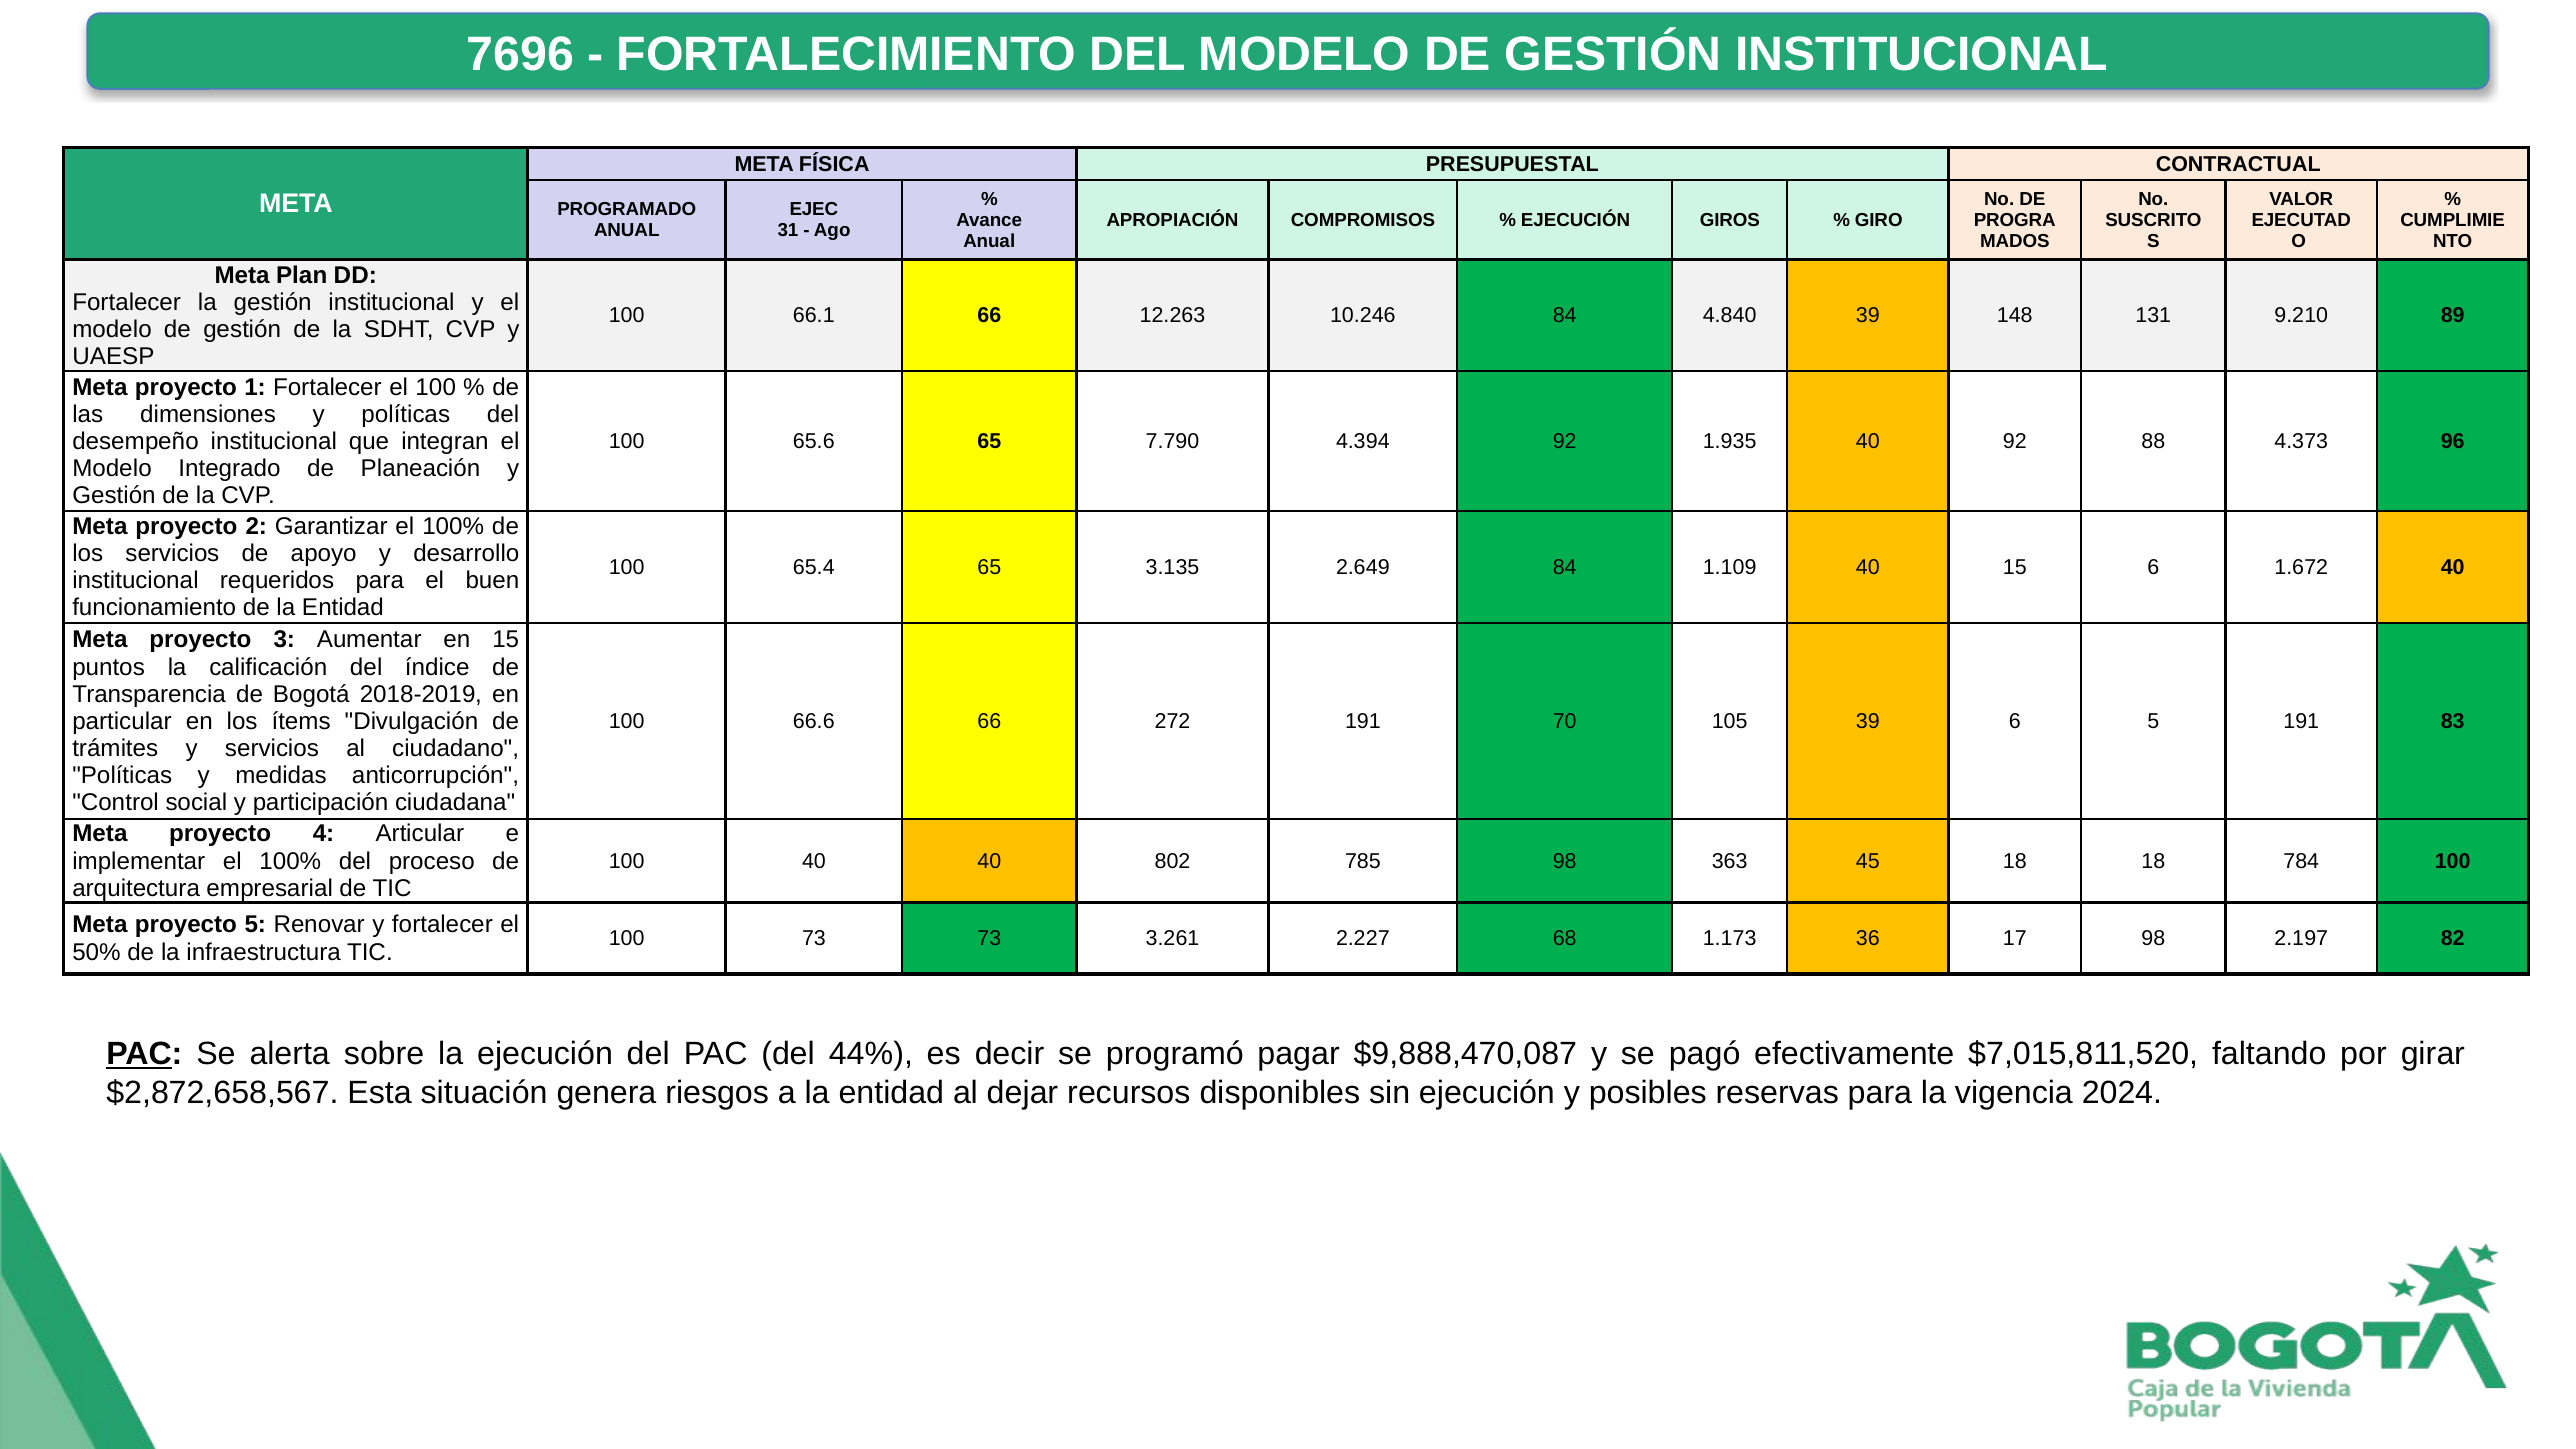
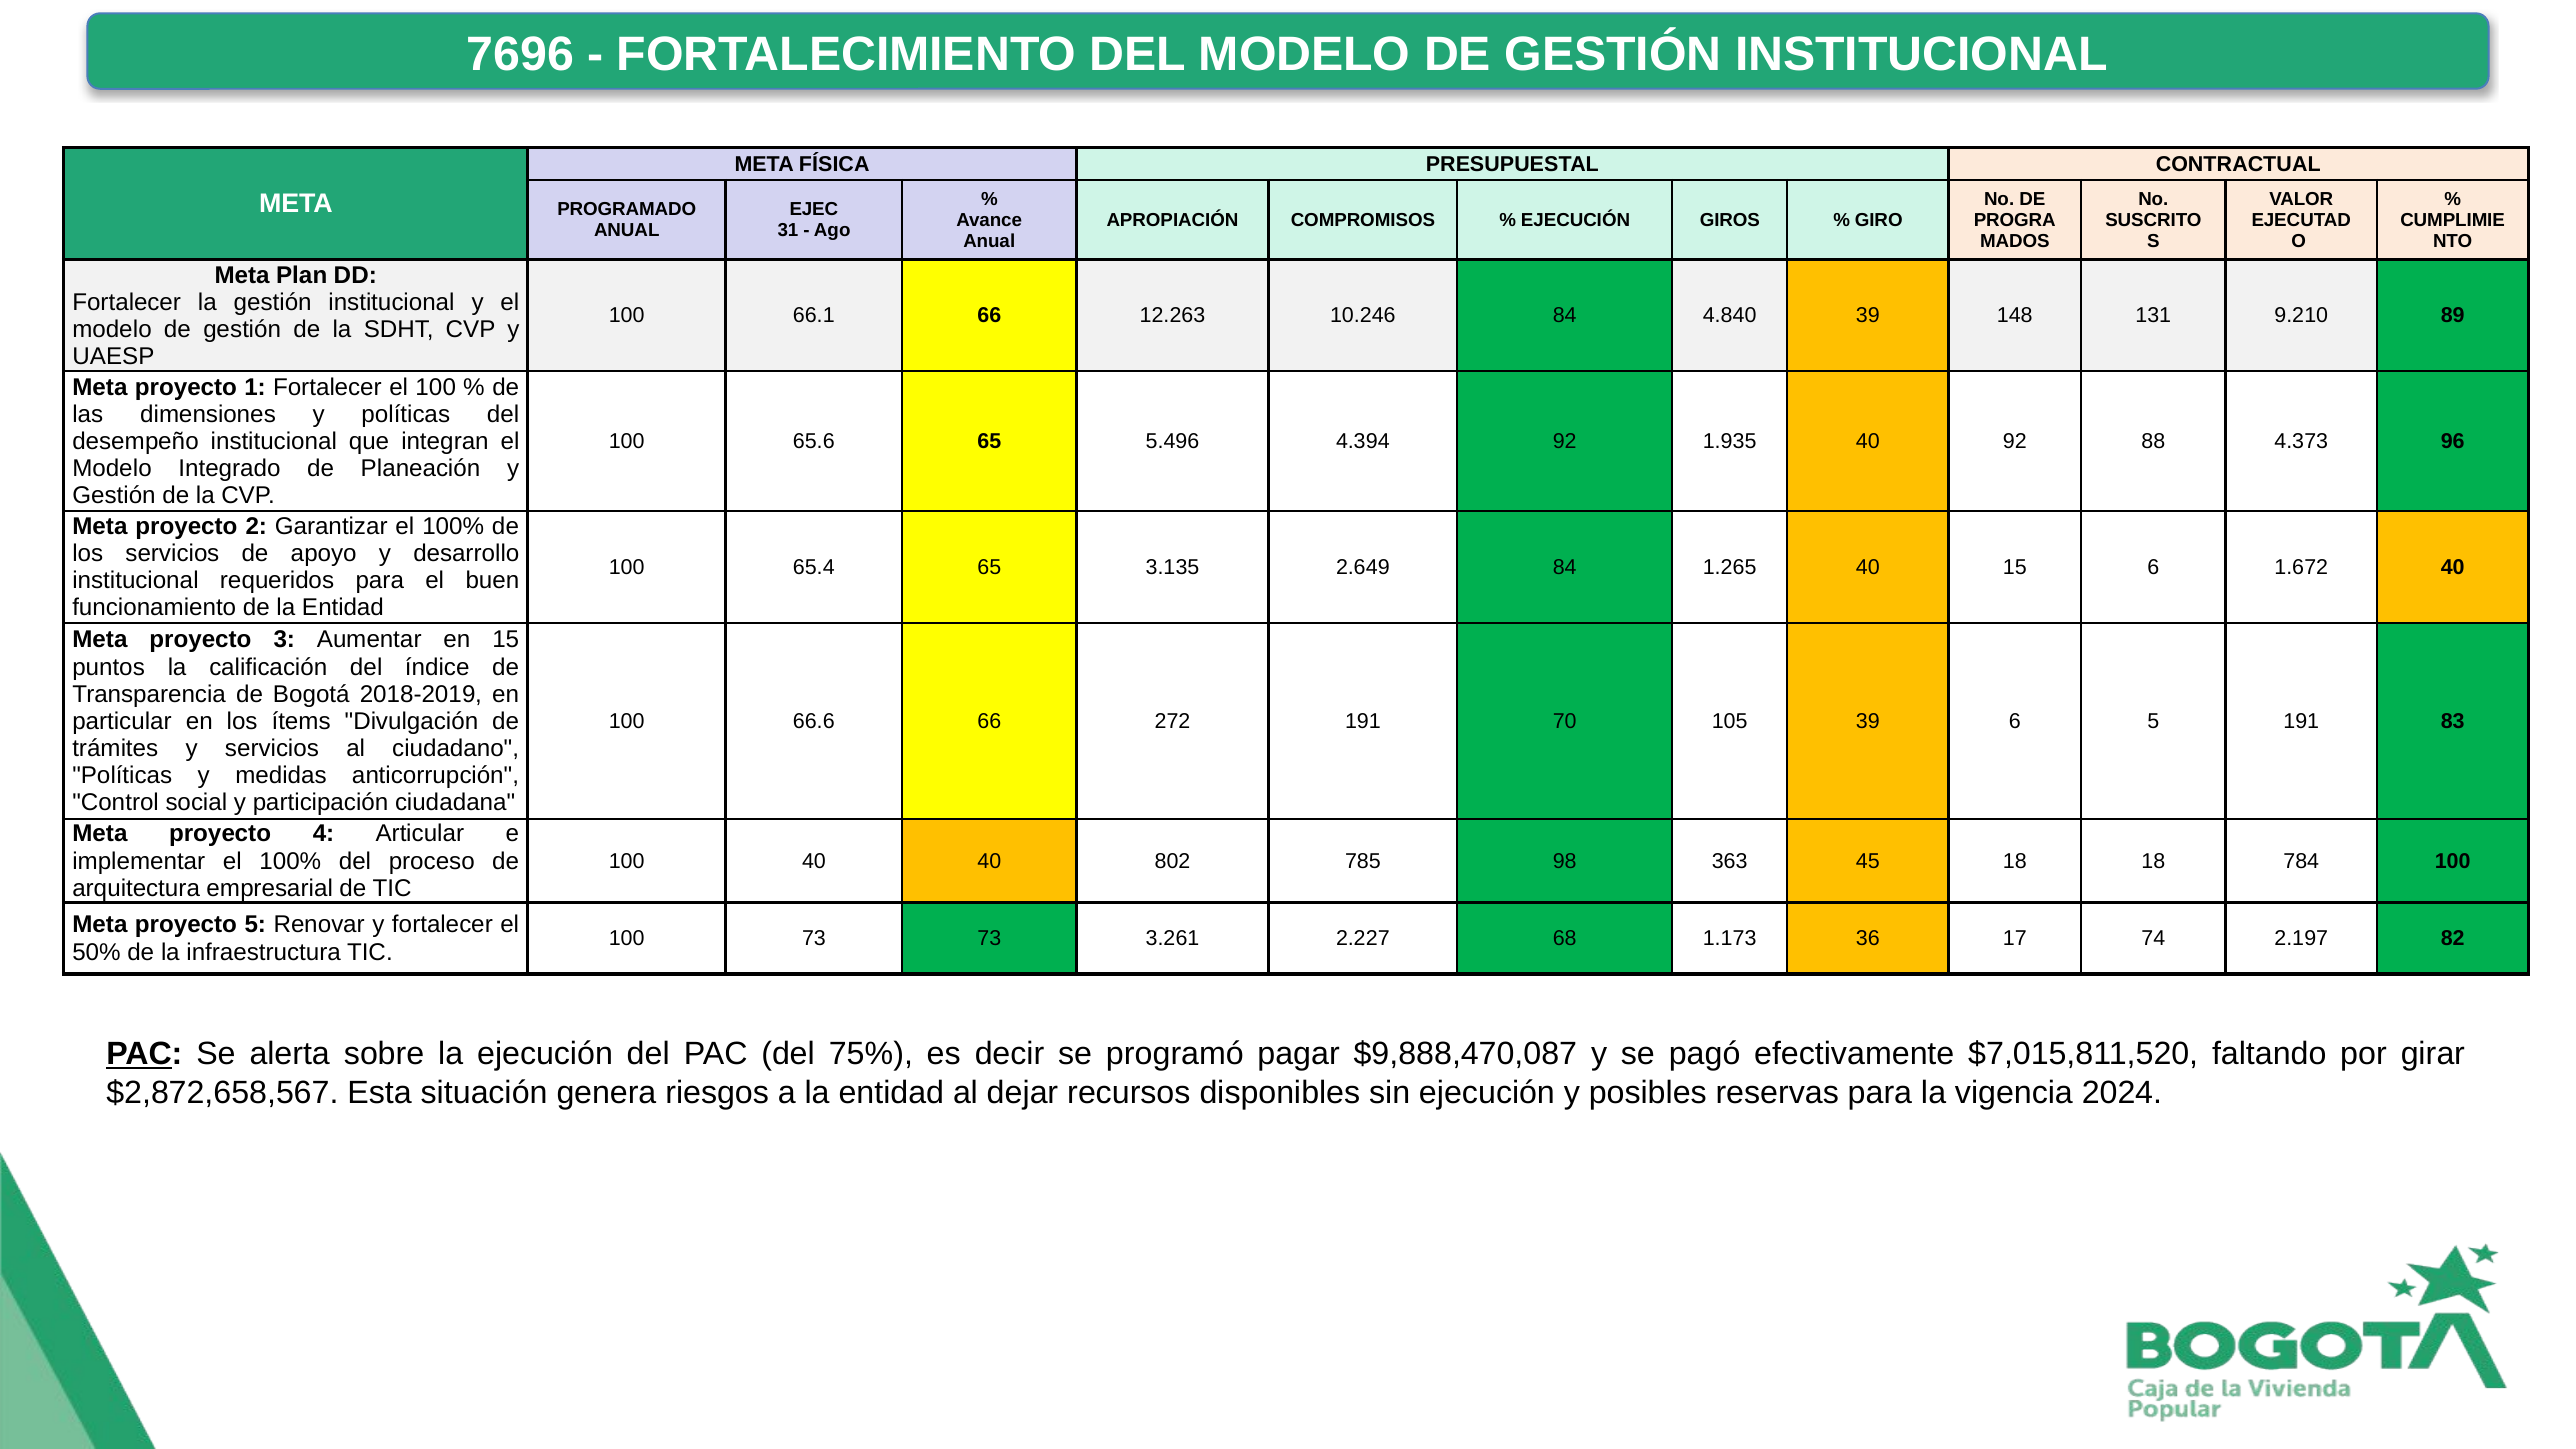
7.790: 7.790 -> 5.496
1.109: 1.109 -> 1.265
17 98: 98 -> 74
44%: 44% -> 75%
